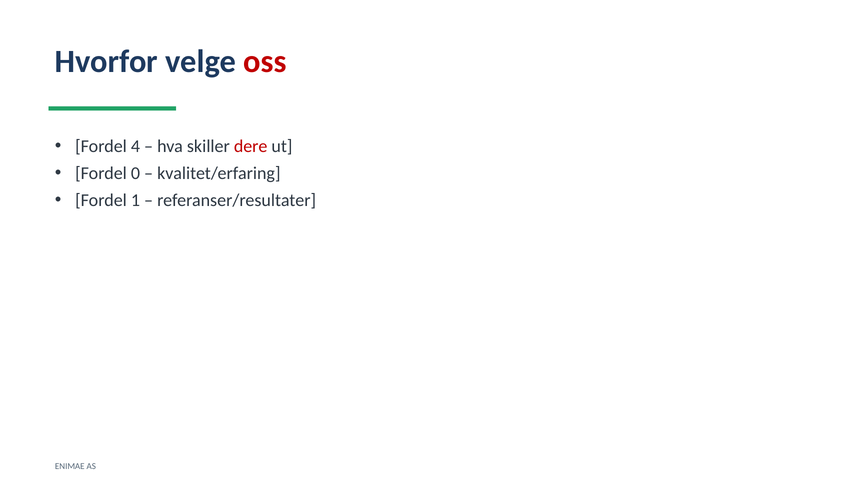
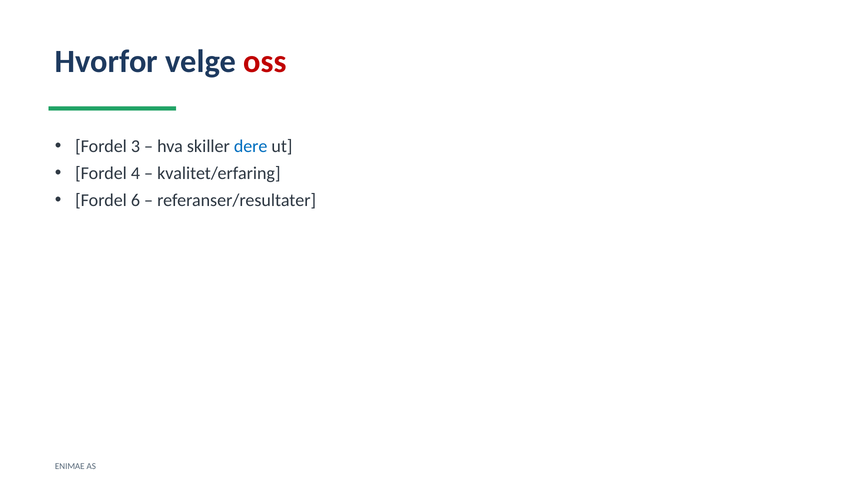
4: 4 -> 3
dere colour: red -> blue
0: 0 -> 4
1: 1 -> 6
